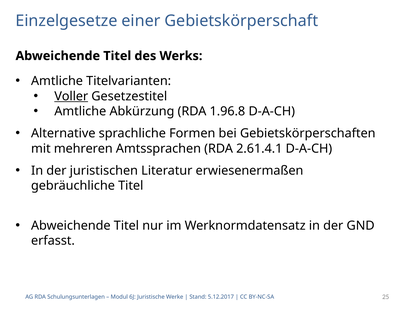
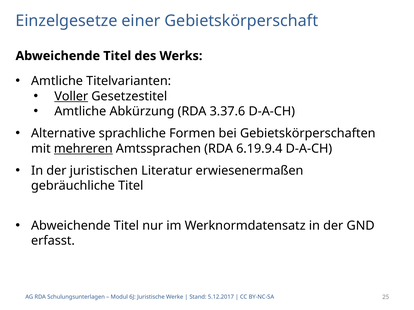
1.96.8: 1.96.8 -> 3.37.6
mehreren underline: none -> present
2.61.4.1: 2.61.4.1 -> 6.19.9.4
